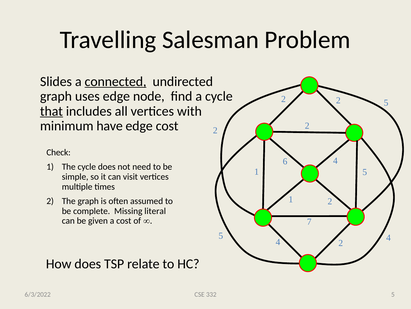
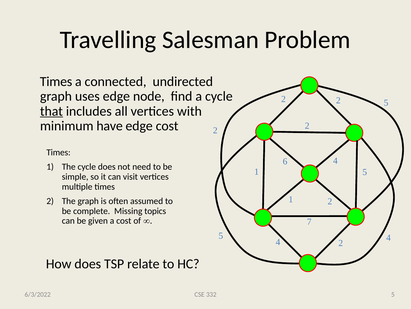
Slides at (56, 81): Slides -> Times
connected underline: present -> none
Check at (59, 152): Check -> Times
literal: literal -> topics
